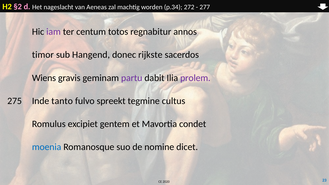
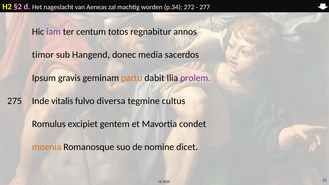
rijkste: rijkste -> media
Wiens: Wiens -> Ipsum
partu colour: purple -> orange
tanto: tanto -> vitalis
spreekt: spreekt -> diversa
moenia colour: blue -> orange
